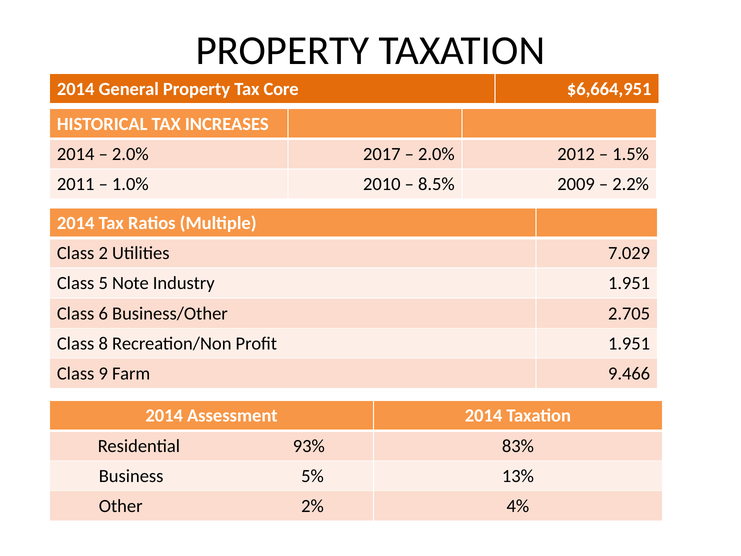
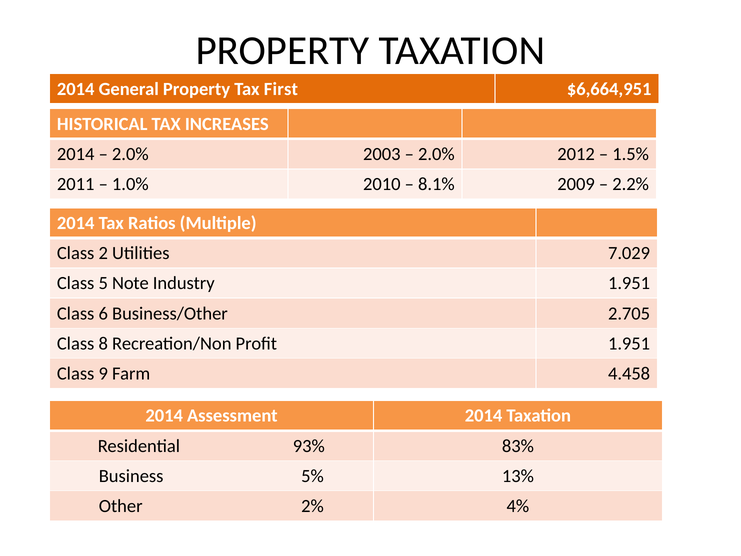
Core: Core -> First
2017: 2017 -> 2003
8.5%: 8.5% -> 8.1%
9.466: 9.466 -> 4.458
